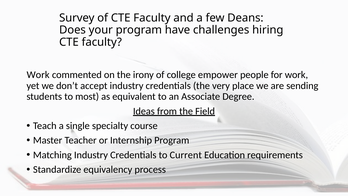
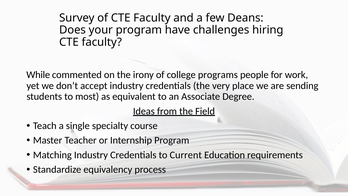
Work at (38, 75): Work -> While
empower: empower -> programs
